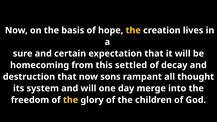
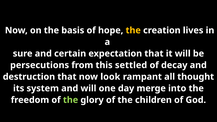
homecoming: homecoming -> persecutions
sons: sons -> look
the at (71, 100) colour: yellow -> light green
